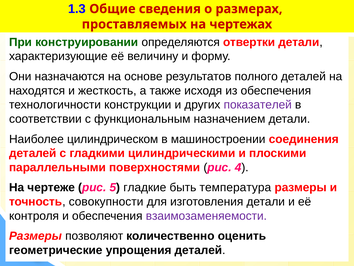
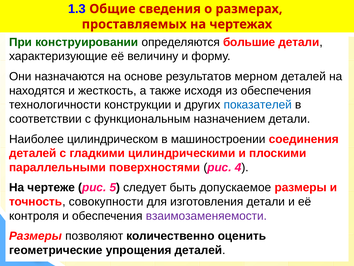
отвертки: отвертки -> большие
полного: полного -> мерном
показателей colour: purple -> blue
гладкие: гладкие -> следует
температура: температура -> допускаемое
